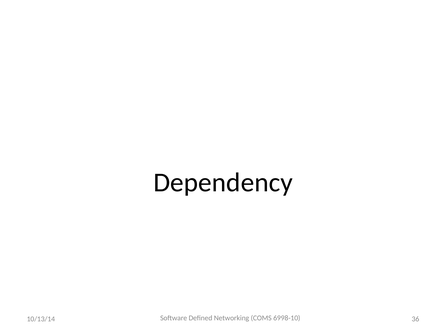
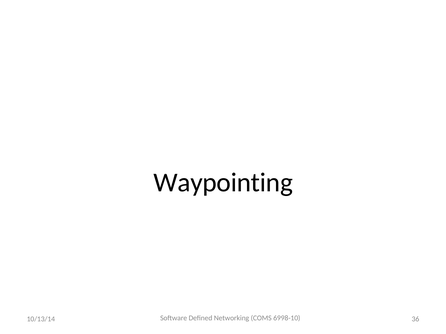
Dependency: Dependency -> Waypointing
